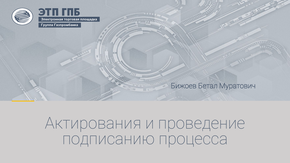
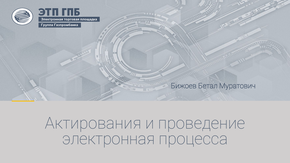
подписанию: подписанию -> электронная
